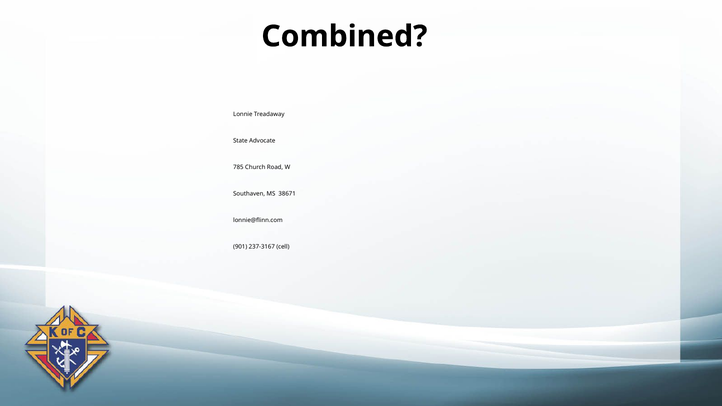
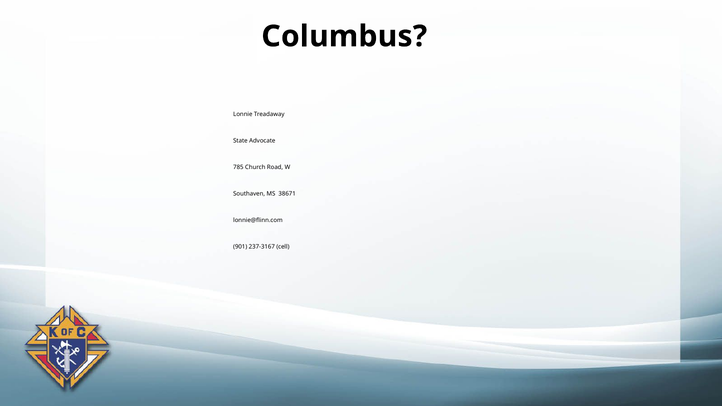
Combined: Combined -> Columbus
